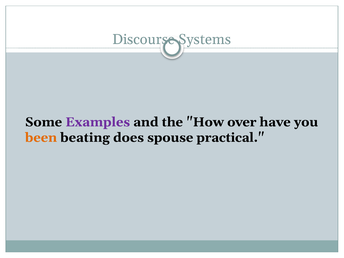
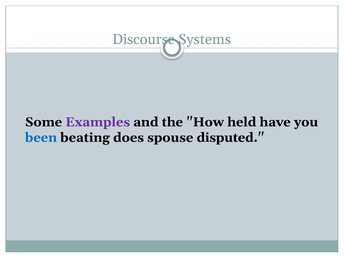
over: over -> held
been colour: orange -> blue
practical: practical -> disputed
